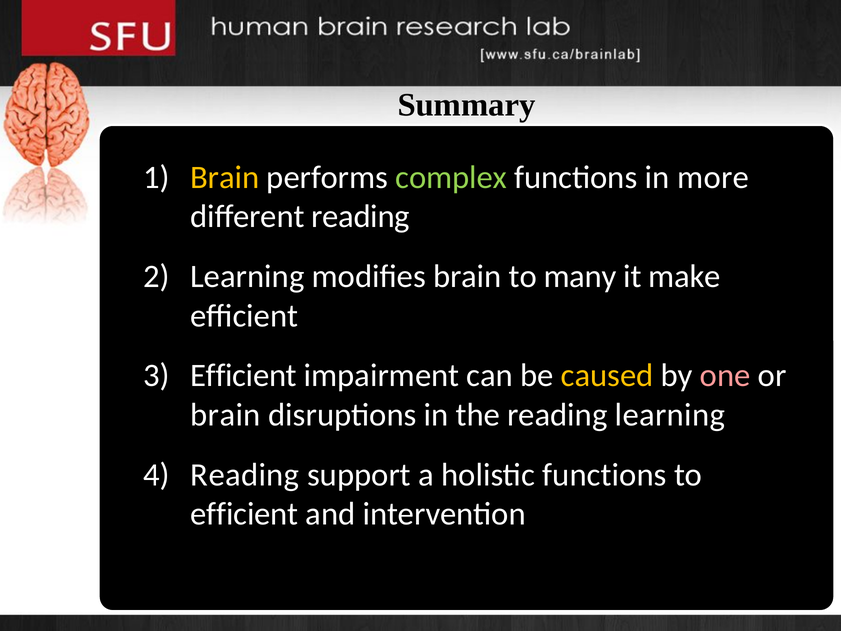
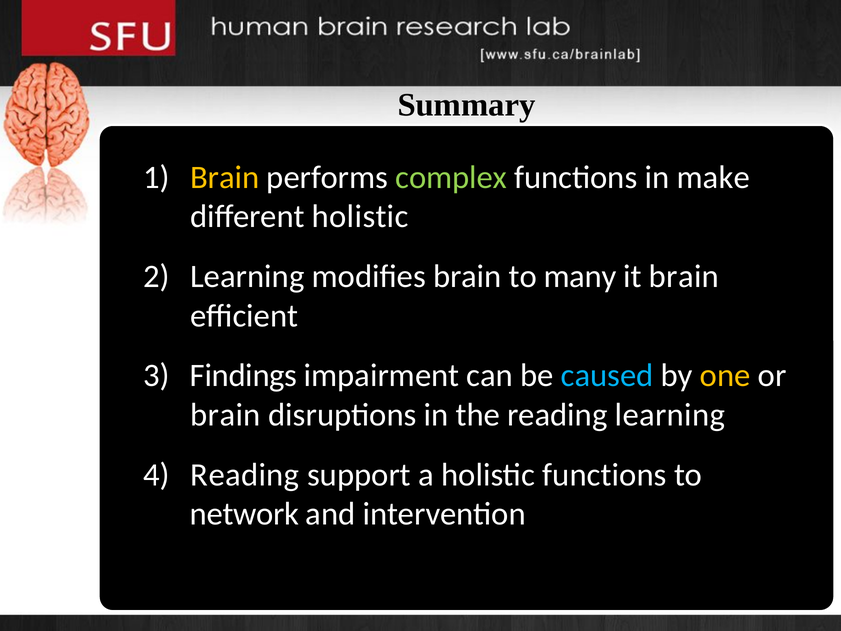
more: more -> make
different reading: reading -> holistic
it make: make -> brain
Efficient at (244, 375): Efficient -> Findings
caused colour: yellow -> light blue
one colour: pink -> yellow
efficient at (244, 514): efficient -> network
